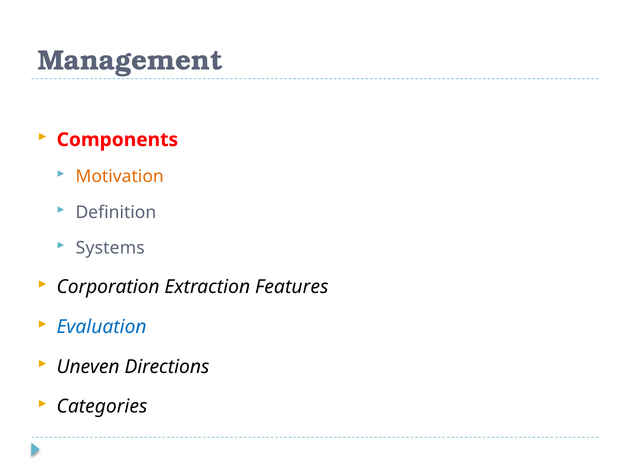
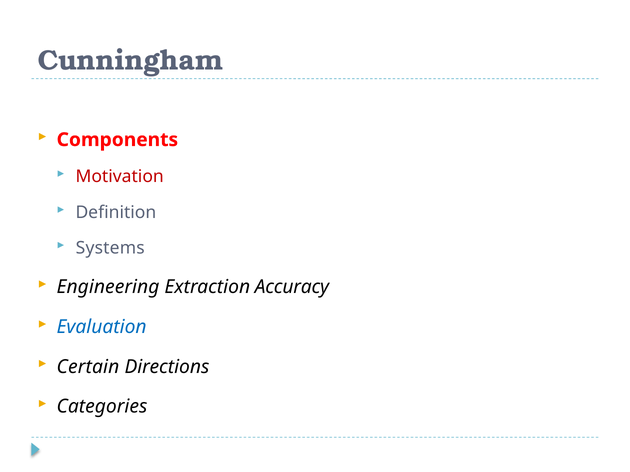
Management: Management -> Cunningham
Motivation colour: orange -> red
Corporation: Corporation -> Engineering
Features: Features -> Accuracy
Uneven: Uneven -> Certain
